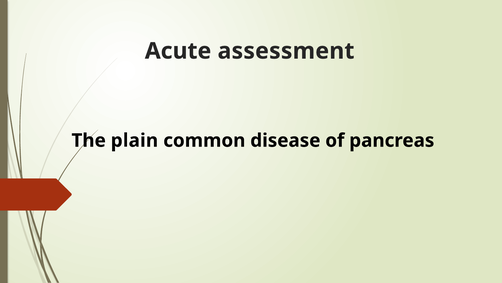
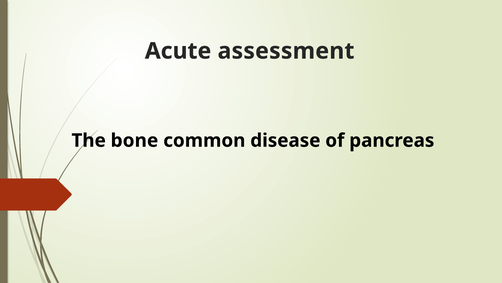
plain: plain -> bone
